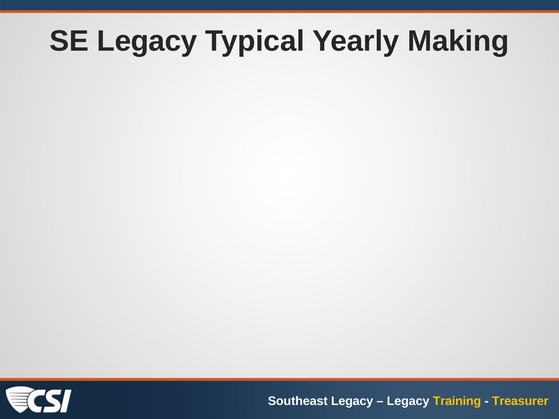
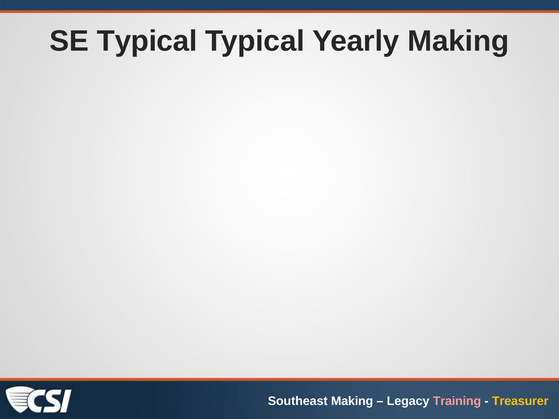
SE Legacy: Legacy -> Typical
Southeast Legacy: Legacy -> Making
Training colour: yellow -> pink
